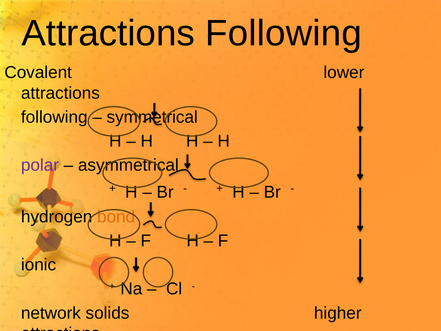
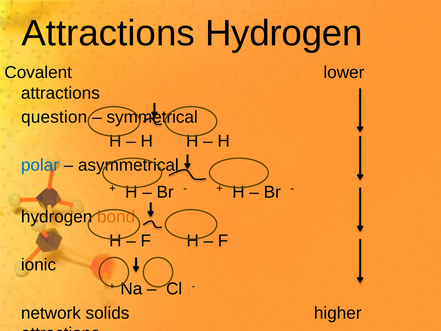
Following at (284, 33): Following -> Hydrogen
following at (54, 117): following -> question
polar colour: purple -> blue
